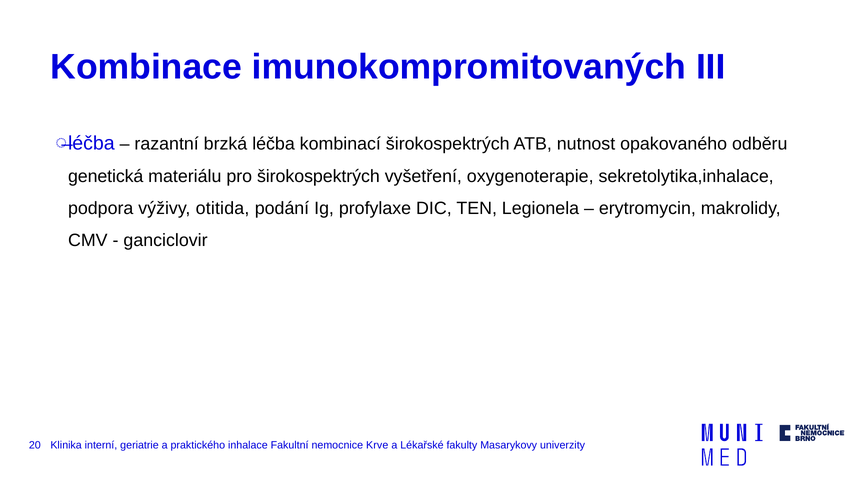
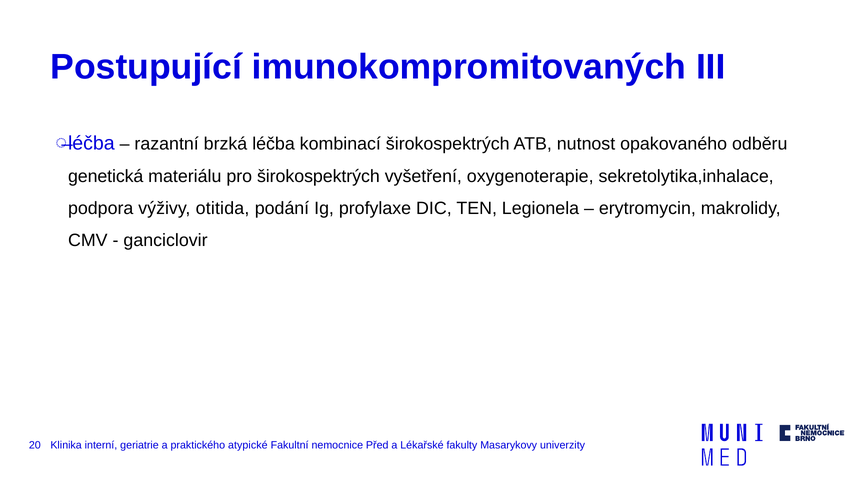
Kombinace: Kombinace -> Postupující
inhalace: inhalace -> atypické
Krve: Krve -> Před
